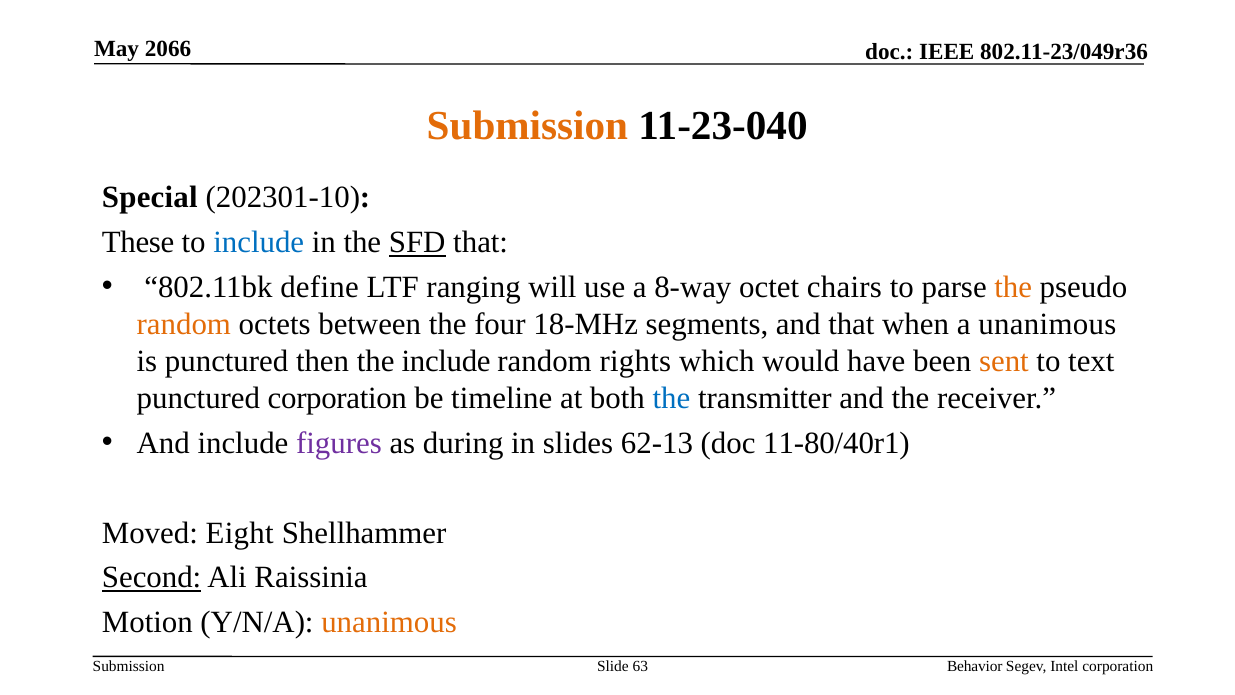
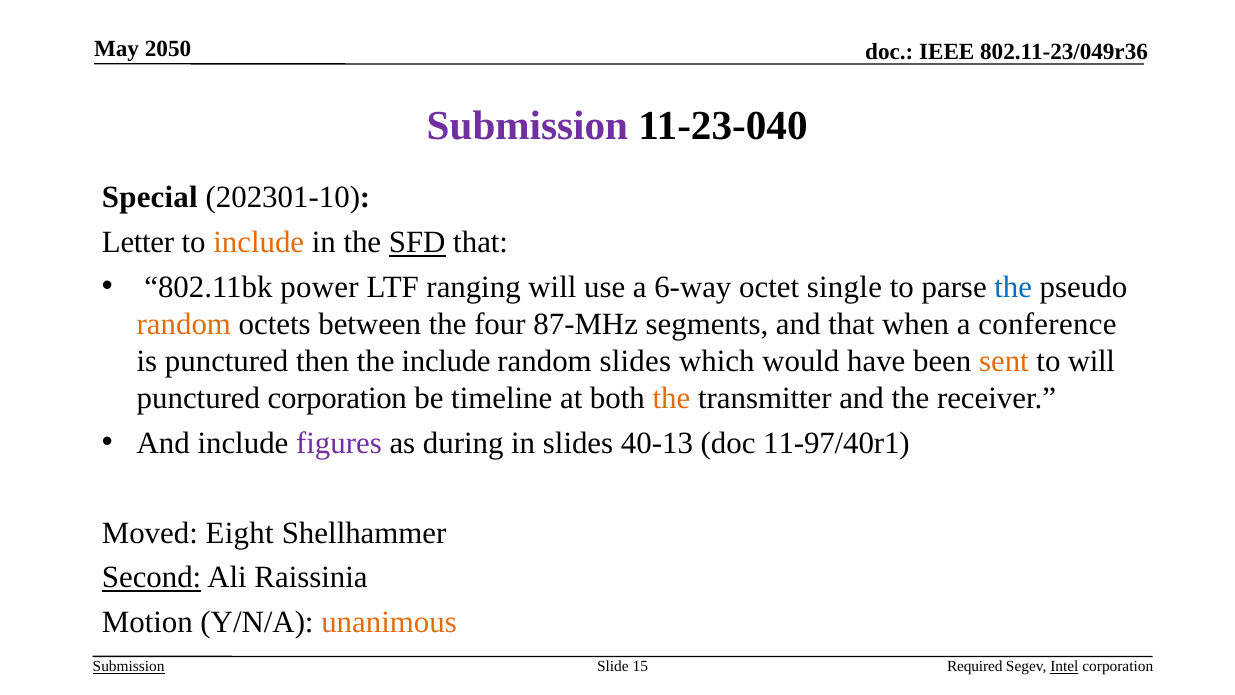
2066: 2066 -> 2050
Submission at (527, 126) colour: orange -> purple
These: These -> Letter
include at (259, 242) colour: blue -> orange
define: define -> power
8-way: 8-way -> 6-way
chairs: chairs -> single
the at (1013, 287) colour: orange -> blue
18-MHz: 18-MHz -> 87-MHz
a unanimous: unanimous -> conference
random rights: rights -> slides
to text: text -> will
the at (671, 398) colour: blue -> orange
62-13: 62-13 -> 40-13
11-80/40r1: 11-80/40r1 -> 11-97/40r1
Submission at (129, 666) underline: none -> present
63: 63 -> 15
Behavior: Behavior -> Required
Intel underline: none -> present
